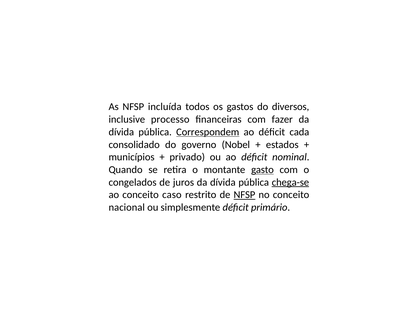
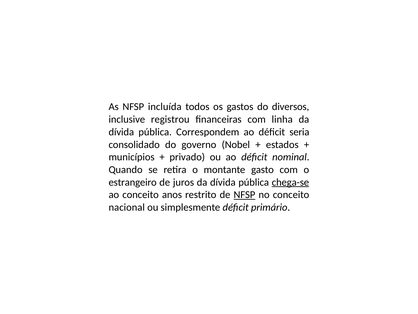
processo: processo -> registrou
fazer: fazer -> linha
Correspondem underline: present -> none
cada: cada -> seria
gasto underline: present -> none
congelados: congelados -> estrangeiro
caso: caso -> anos
